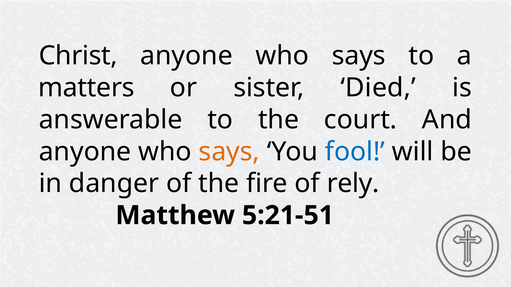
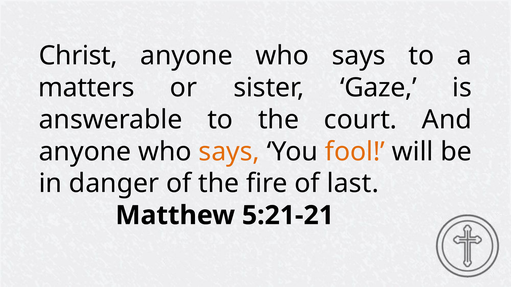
Died: Died -> Gaze
fool colour: blue -> orange
rely: rely -> last
5:21-51: 5:21-51 -> 5:21-21
